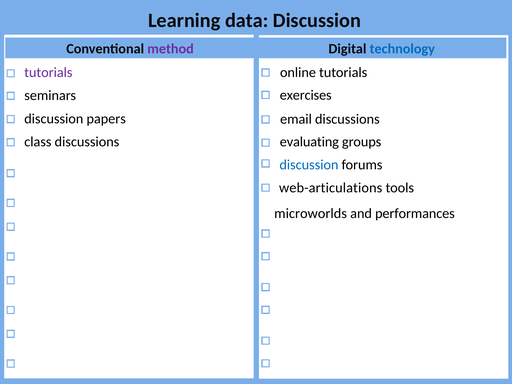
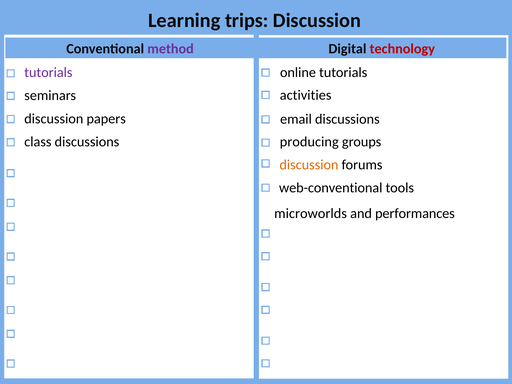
data: data -> trips
technology colour: blue -> red
exercises: exercises -> activities
evaluating: evaluating -> producing
discussion at (309, 165) colour: blue -> orange
web-articulations: web-articulations -> web-conventional
